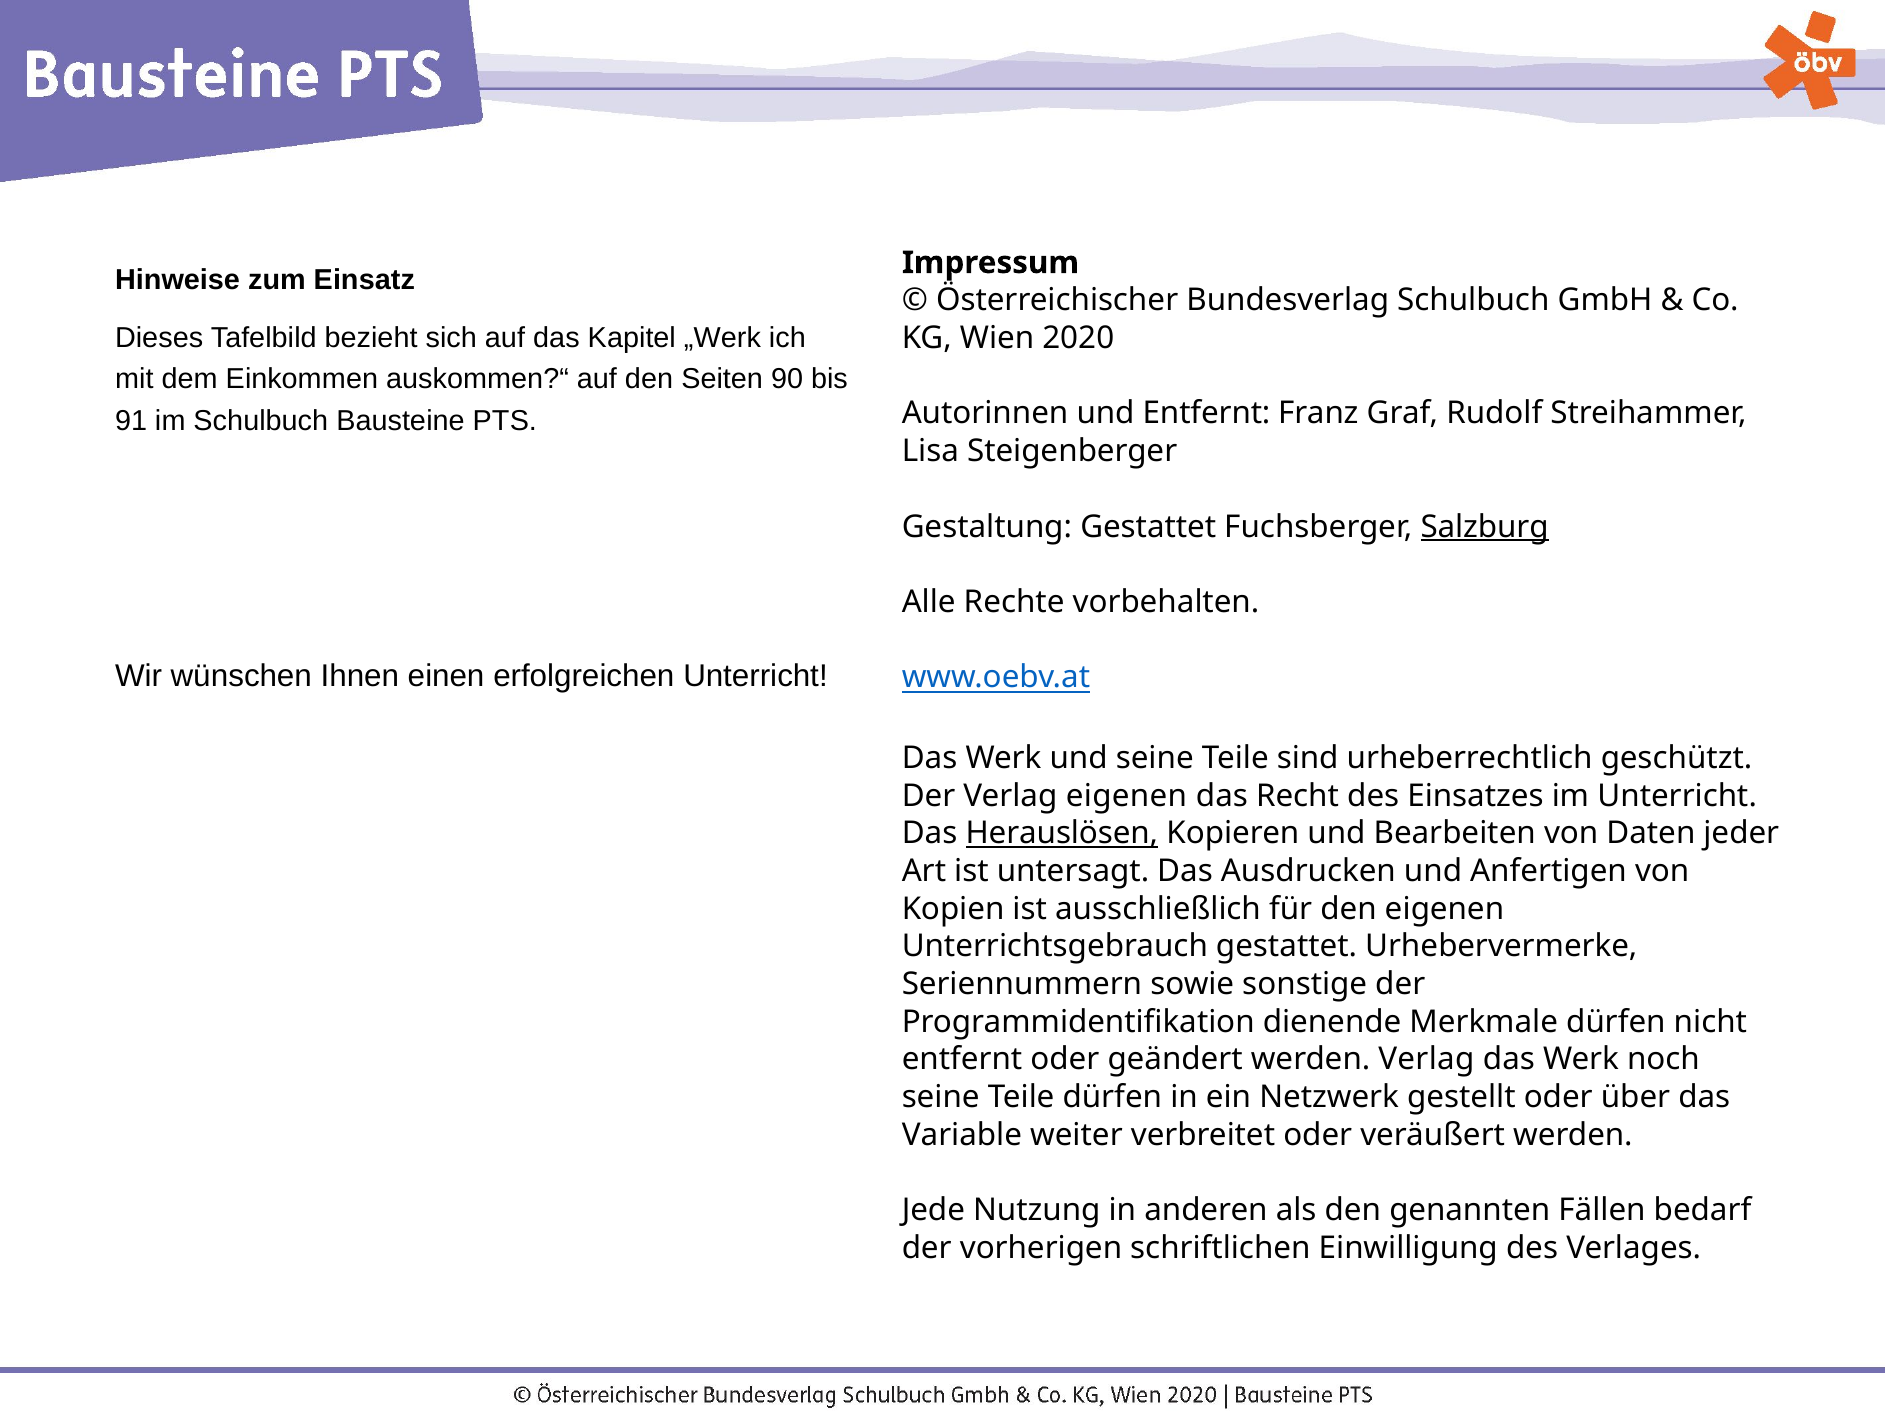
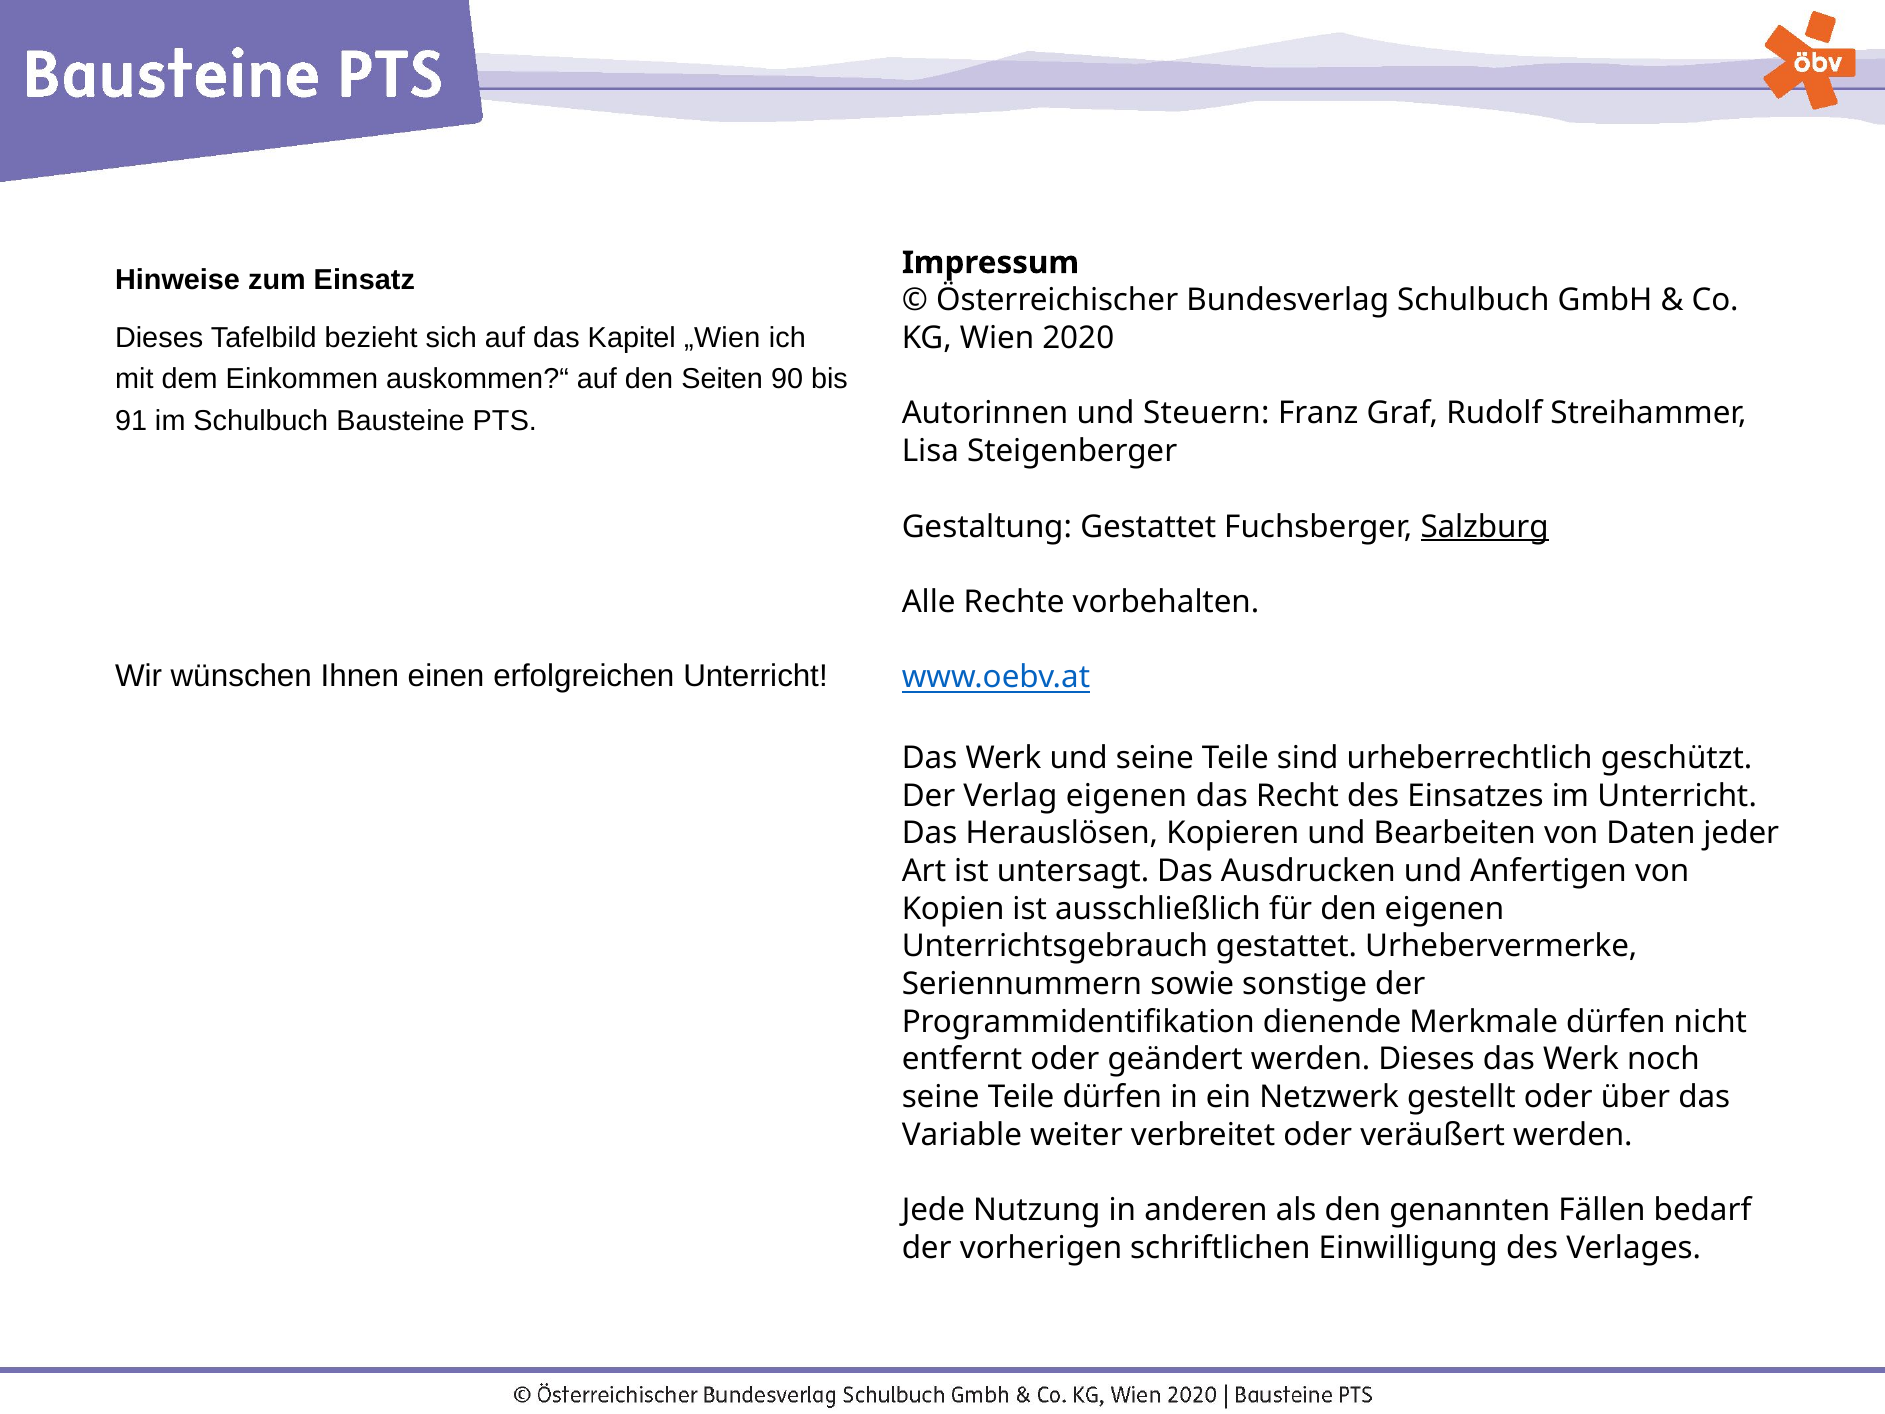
„Werk: „Werk -> „Wien
und Entfernt: Entfernt -> Steuern
Herauslösen underline: present -> none
werden Verlag: Verlag -> Dieses
